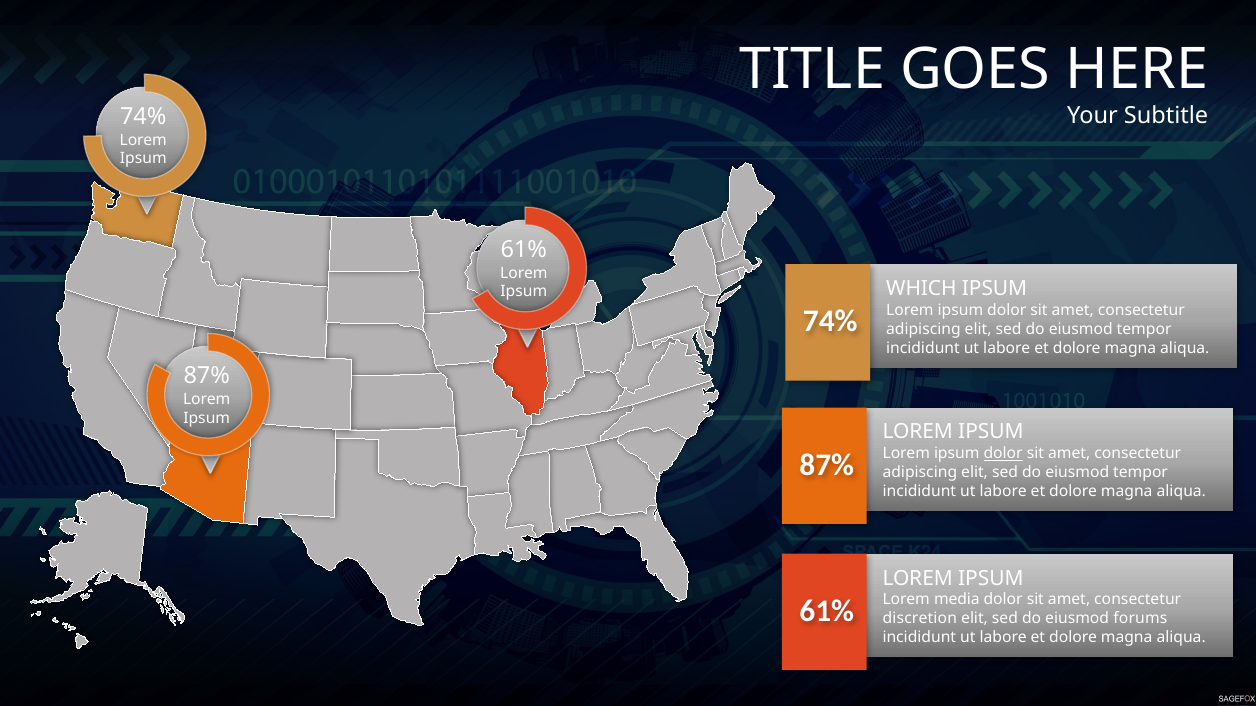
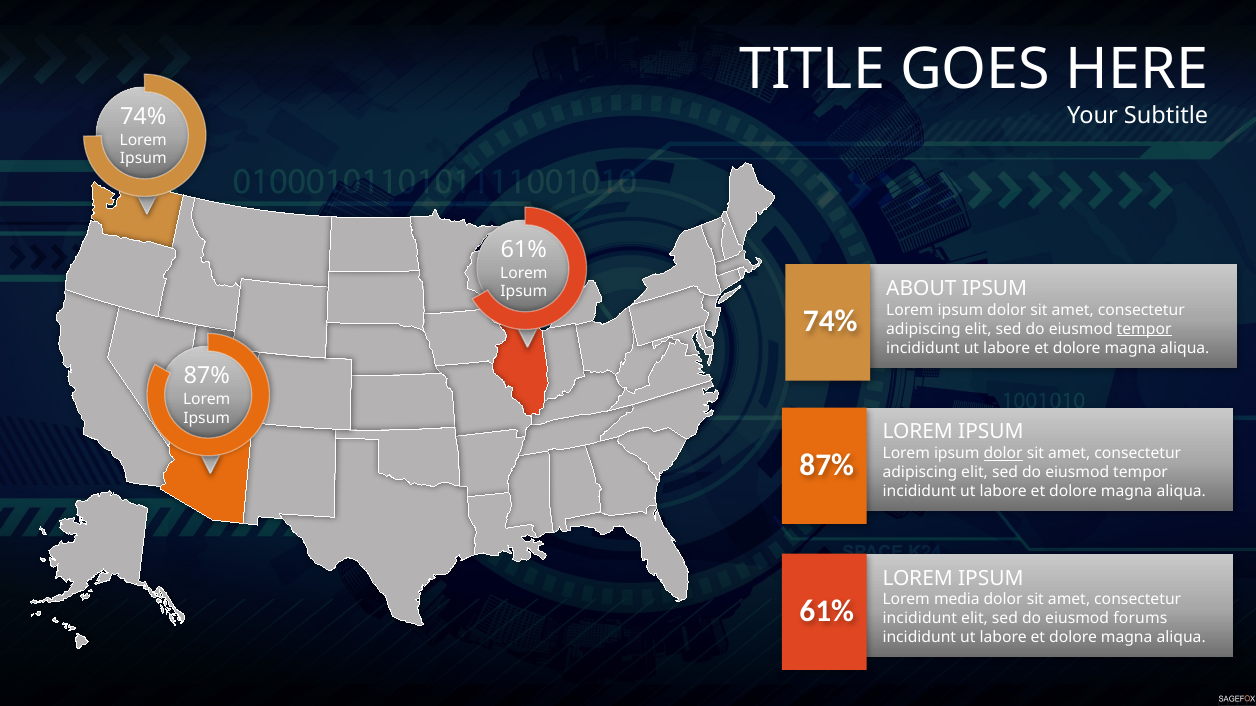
WHICH: WHICH -> ABOUT
tempor at (1144, 329) underline: none -> present
discretion at (920, 619): discretion -> incididunt
